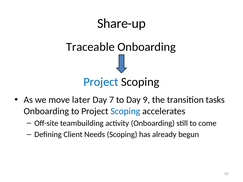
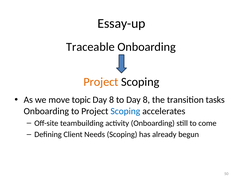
Share-up: Share-up -> Essay-up
Project at (101, 82) colour: blue -> orange
later: later -> topic
7 at (112, 100): 7 -> 8
to Day 9: 9 -> 8
